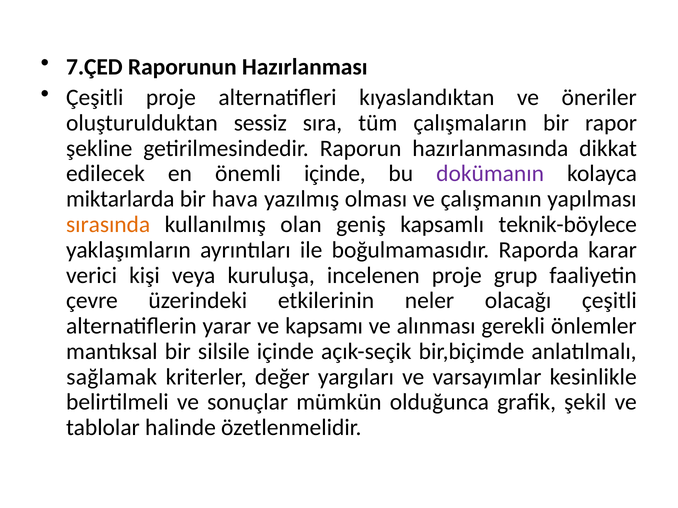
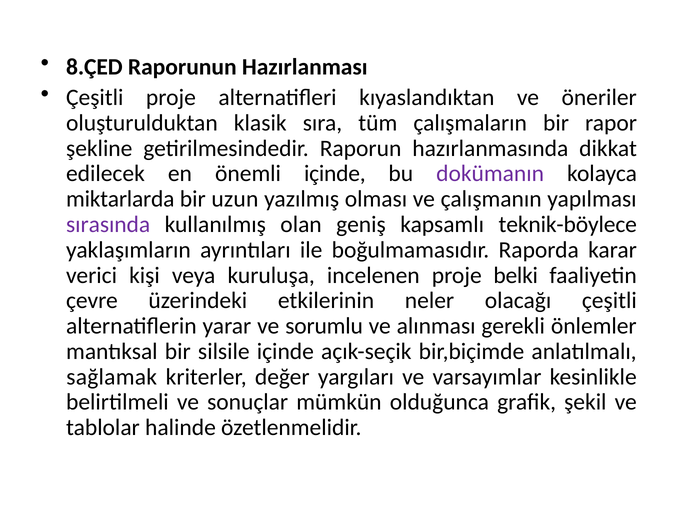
7.ÇED: 7.ÇED -> 8.ÇED
sessiz: sessiz -> klasik
hava: hava -> uzun
sırasında colour: orange -> purple
grup: grup -> belki
kapsamı: kapsamı -> sorumlu
